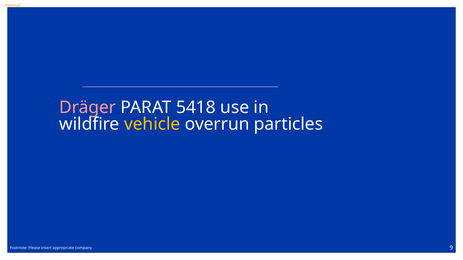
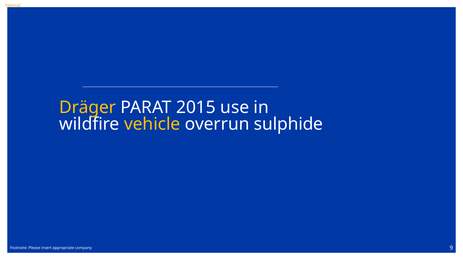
Dräger colour: pink -> yellow
5418: 5418 -> 2015
particles: particles -> sulphide
